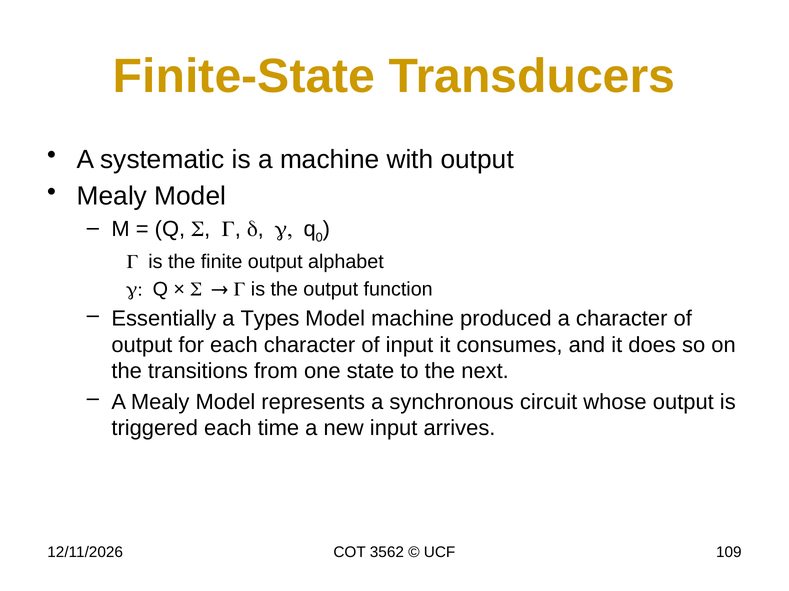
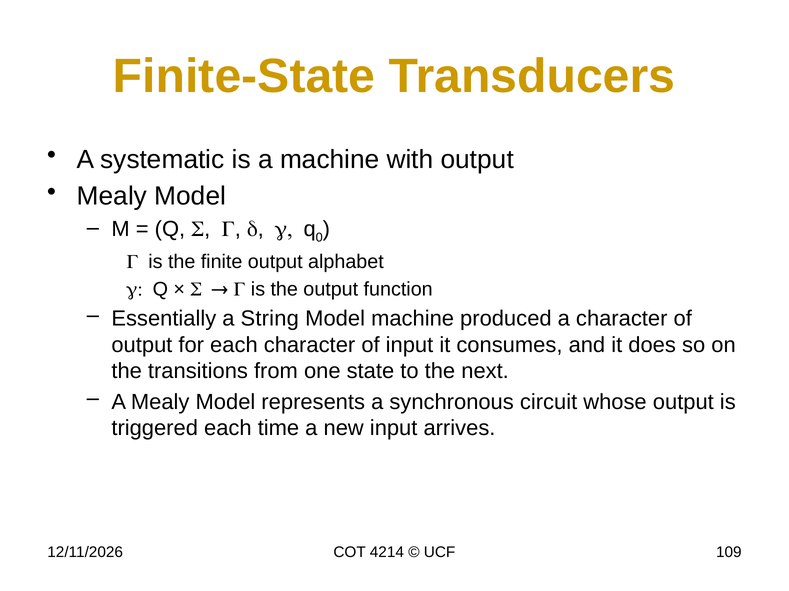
Types: Types -> String
3562: 3562 -> 4214
